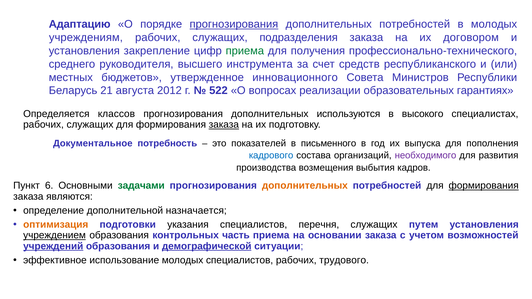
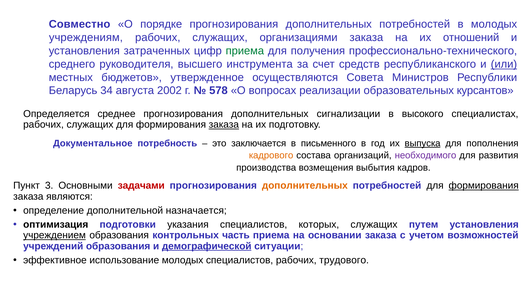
Адаптацию: Адаптацию -> Совместно
прогнозирования at (234, 24) underline: present -> none
подразделения: подразделения -> организациями
договором: договором -> отношений
закрепление: закрепление -> затраченных
или underline: none -> present
инновационного: инновационного -> осуществляются
21: 21 -> 34
2012: 2012 -> 2002
522: 522 -> 578
гарантиях: гарантиях -> курсантов
классов: классов -> среднее
используются: используются -> сигнализации
показателей: показателей -> заключается
выпуска underline: none -> present
кадрового colour: blue -> orange
6: 6 -> 3
задачами colour: green -> red
оптимизация colour: orange -> black
перечня: перечня -> которых
учреждений underline: present -> none
